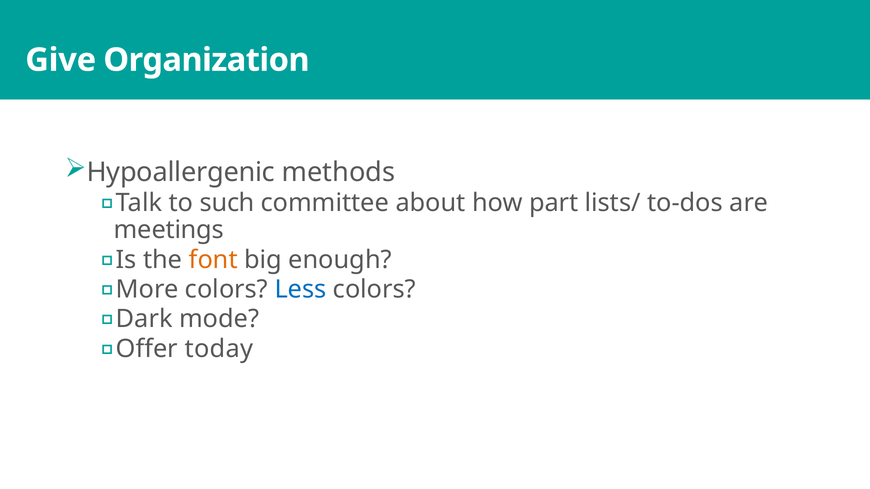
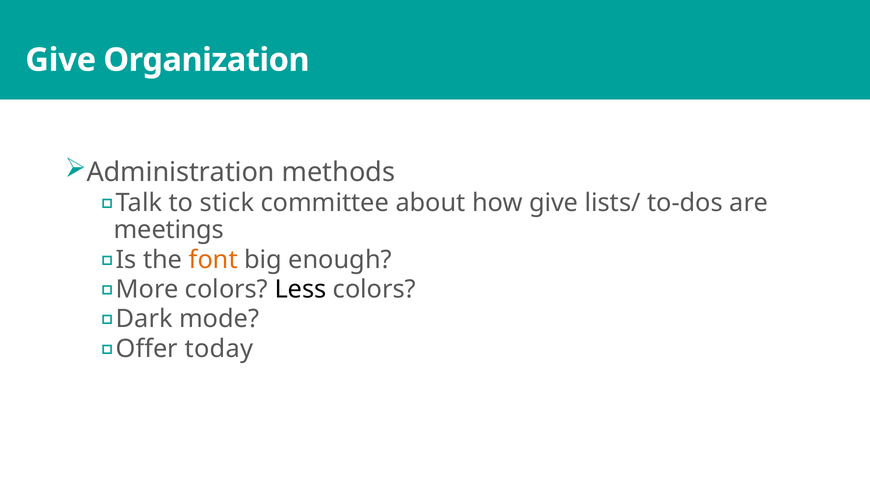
Hypoallergenic: Hypoallergenic -> Administration
such: such -> stick
how part: part -> give
Less colour: blue -> black
